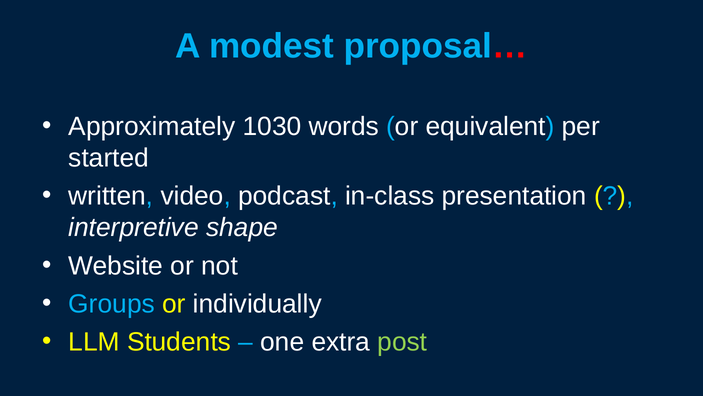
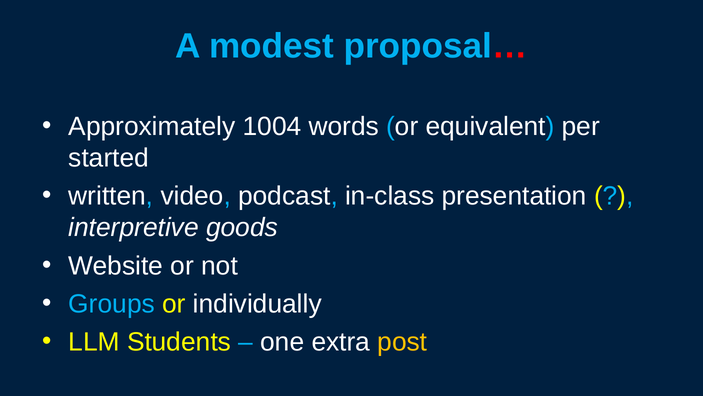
1030: 1030 -> 1004
shape: shape -> goods
post colour: light green -> yellow
